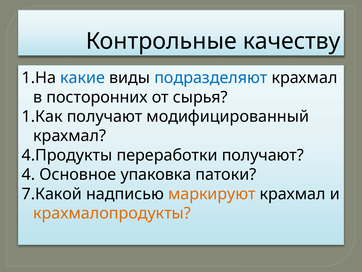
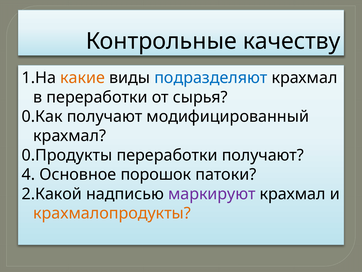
какие colour: blue -> orange
в посторонних: посторонних -> переработки
1.Как: 1.Как -> 0.Как
4.Продукты: 4.Продукты -> 0.Продукты
упаковка: упаковка -> порошок
7.Какой: 7.Какой -> 2.Какой
маркируют colour: orange -> purple
